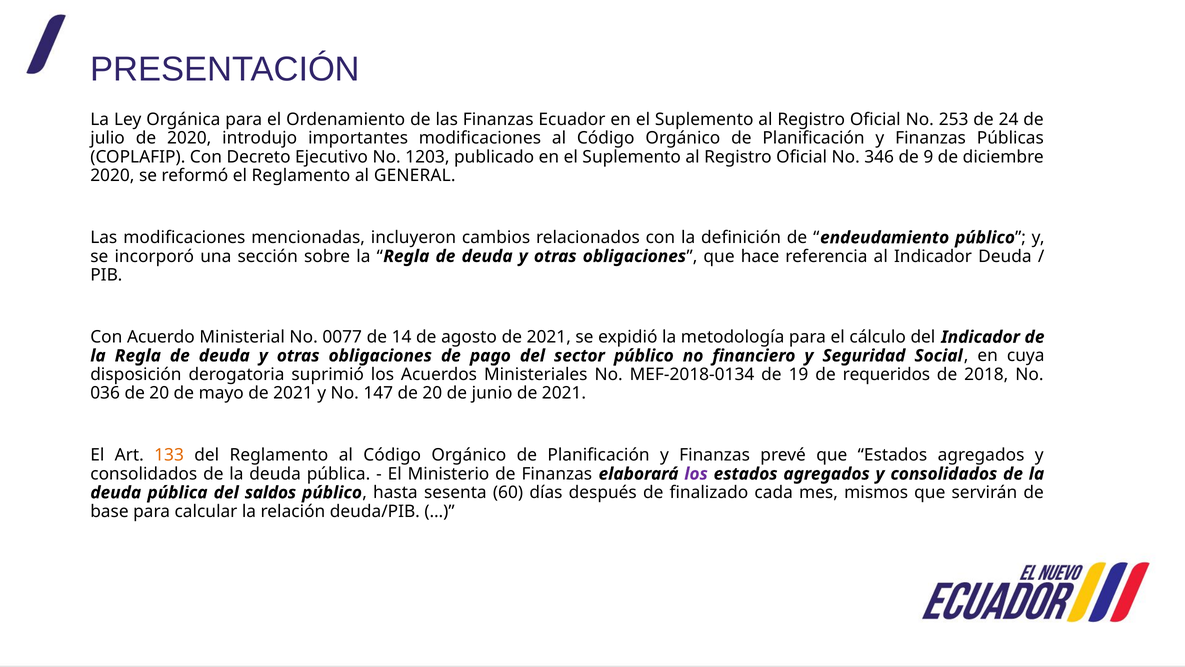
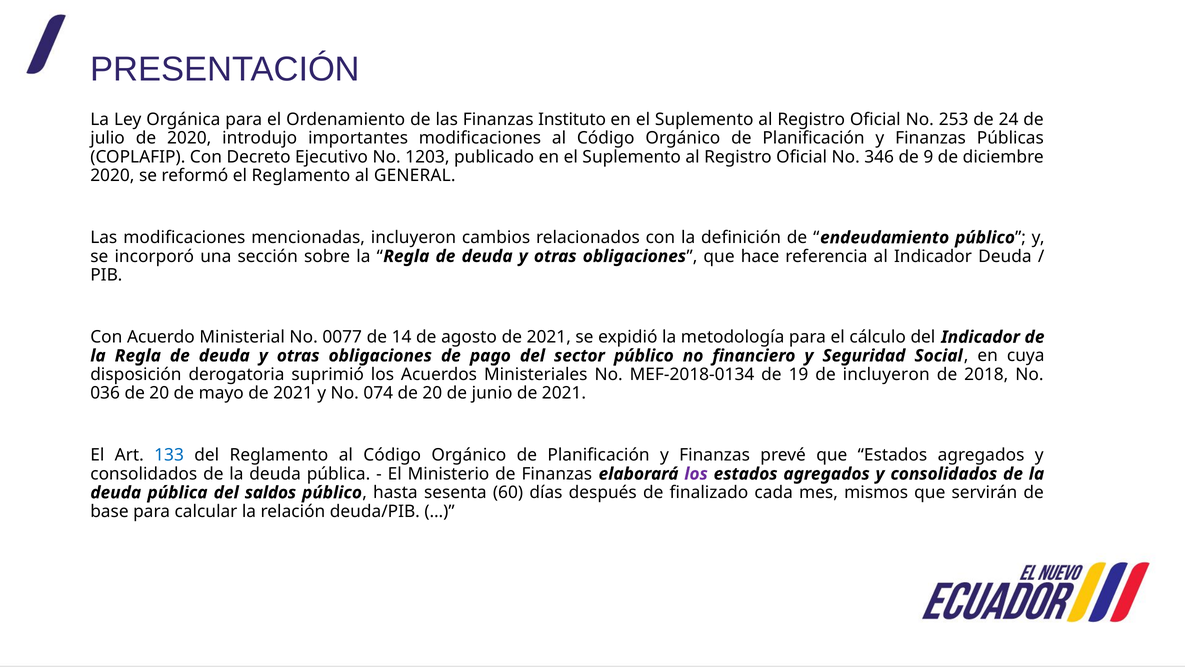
Ecuador: Ecuador -> Instituto
de requeridos: requeridos -> incluyeron
147: 147 -> 074
133 colour: orange -> blue
